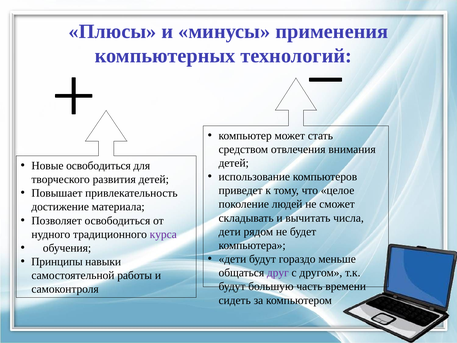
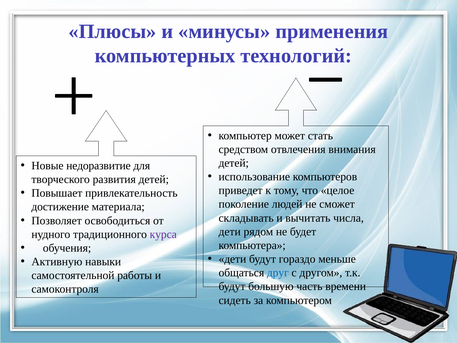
Новые освободиться: освободиться -> недоразвитие
Принципы: Принципы -> Активную
друг colour: purple -> blue
